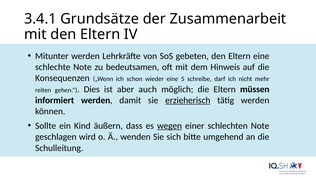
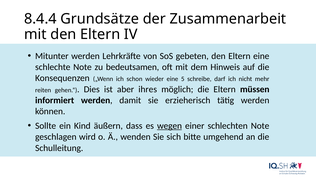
3.4.1: 3.4.1 -> 8.4.4
auch: auch -> ihres
erzieherisch underline: present -> none
